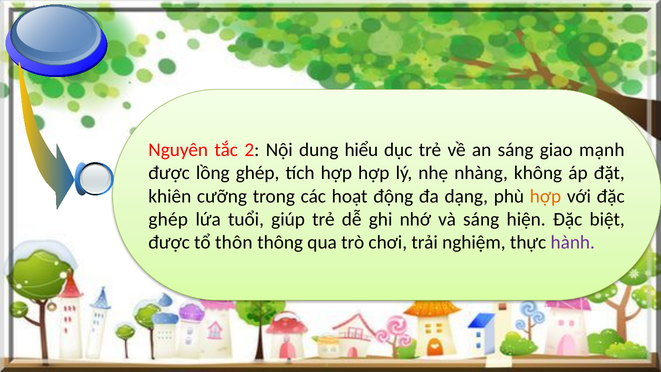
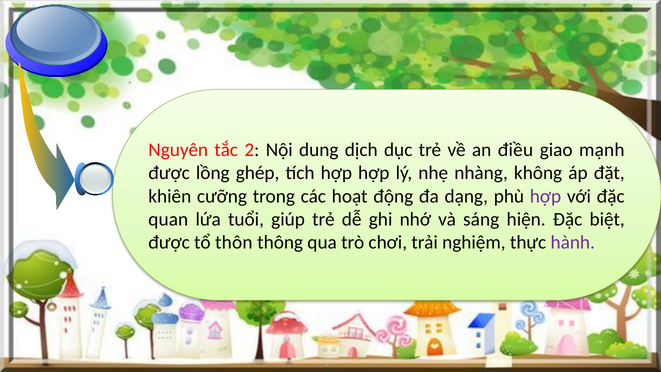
hiểu: hiểu -> dịch
an sáng: sáng -> điều
hợp at (546, 196) colour: orange -> purple
ghép at (168, 219): ghép -> quan
